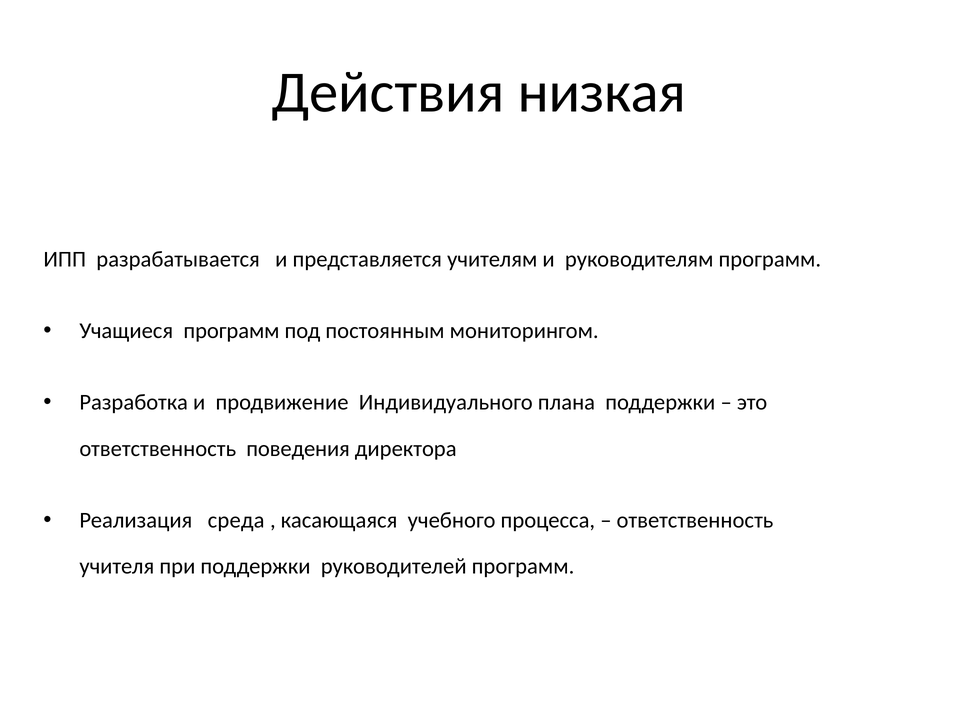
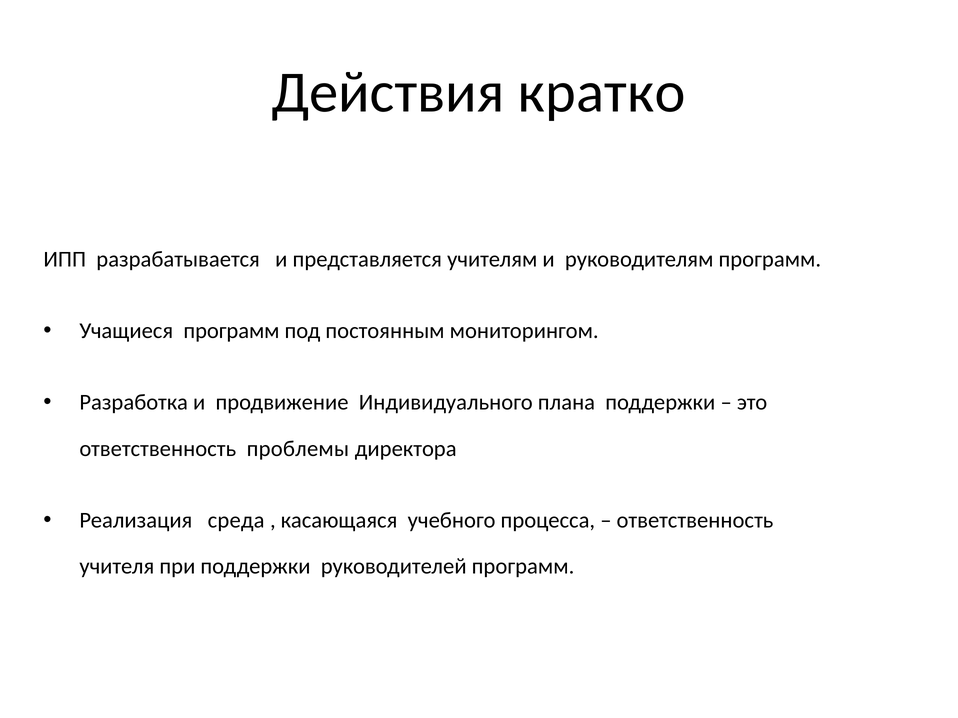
низкая: низкая -> кратко
поведения: поведения -> проблемы
